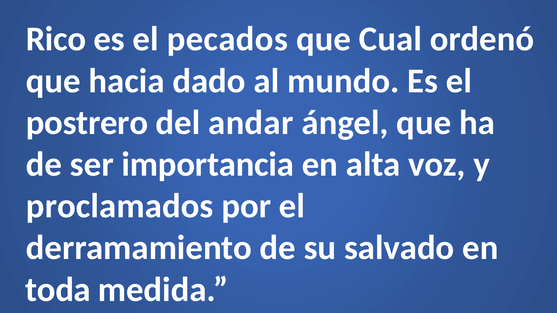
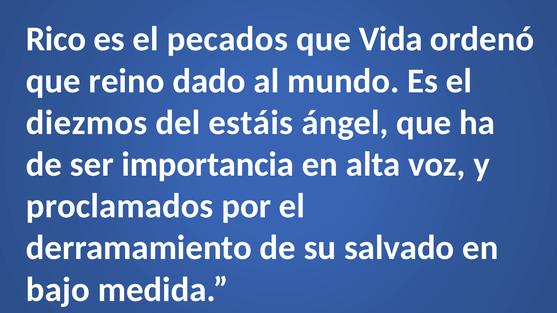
Cual: Cual -> Vida
hacia: hacia -> reino
postrero: postrero -> diezmos
andar: andar -> estáis
toda: toda -> bajo
